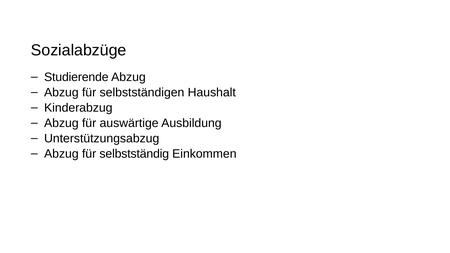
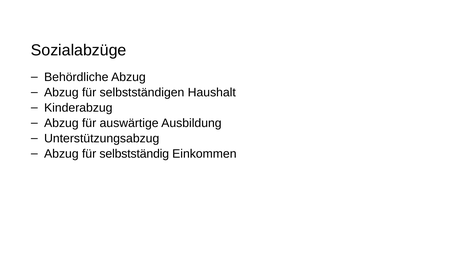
Studierende: Studierende -> Behördliche
